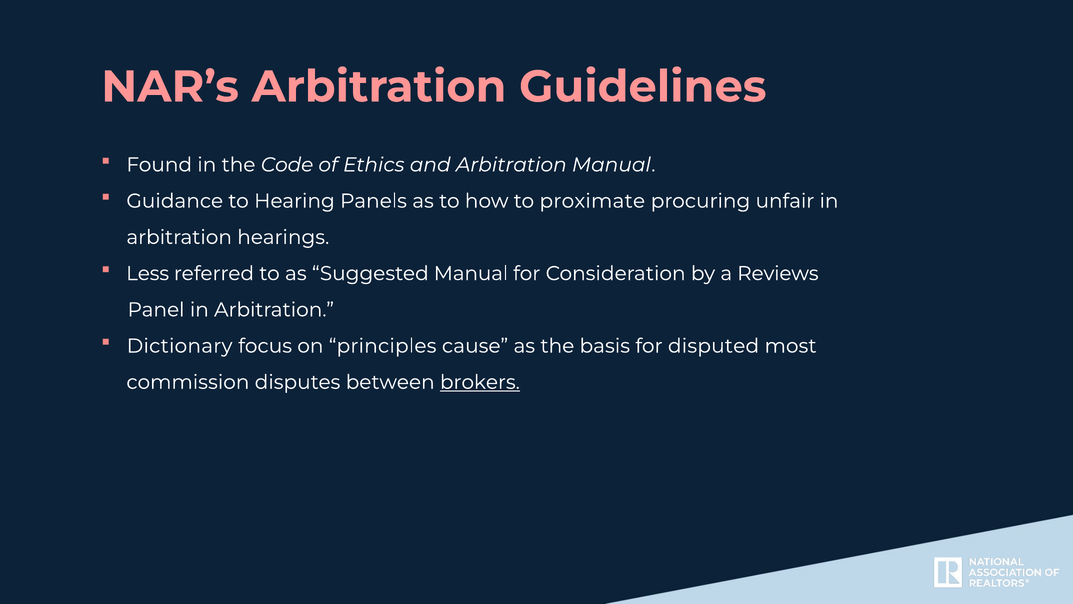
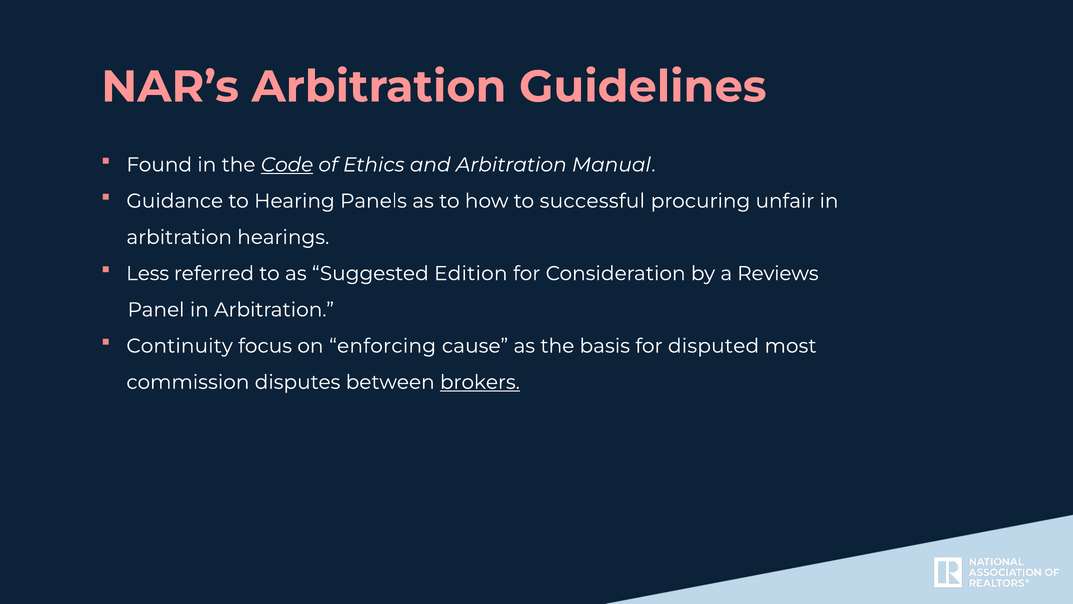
Code underline: none -> present
proximate: proximate -> successful
Suggested Manual: Manual -> Edition
Dictionary: Dictionary -> Continuity
principles: principles -> enforcing
